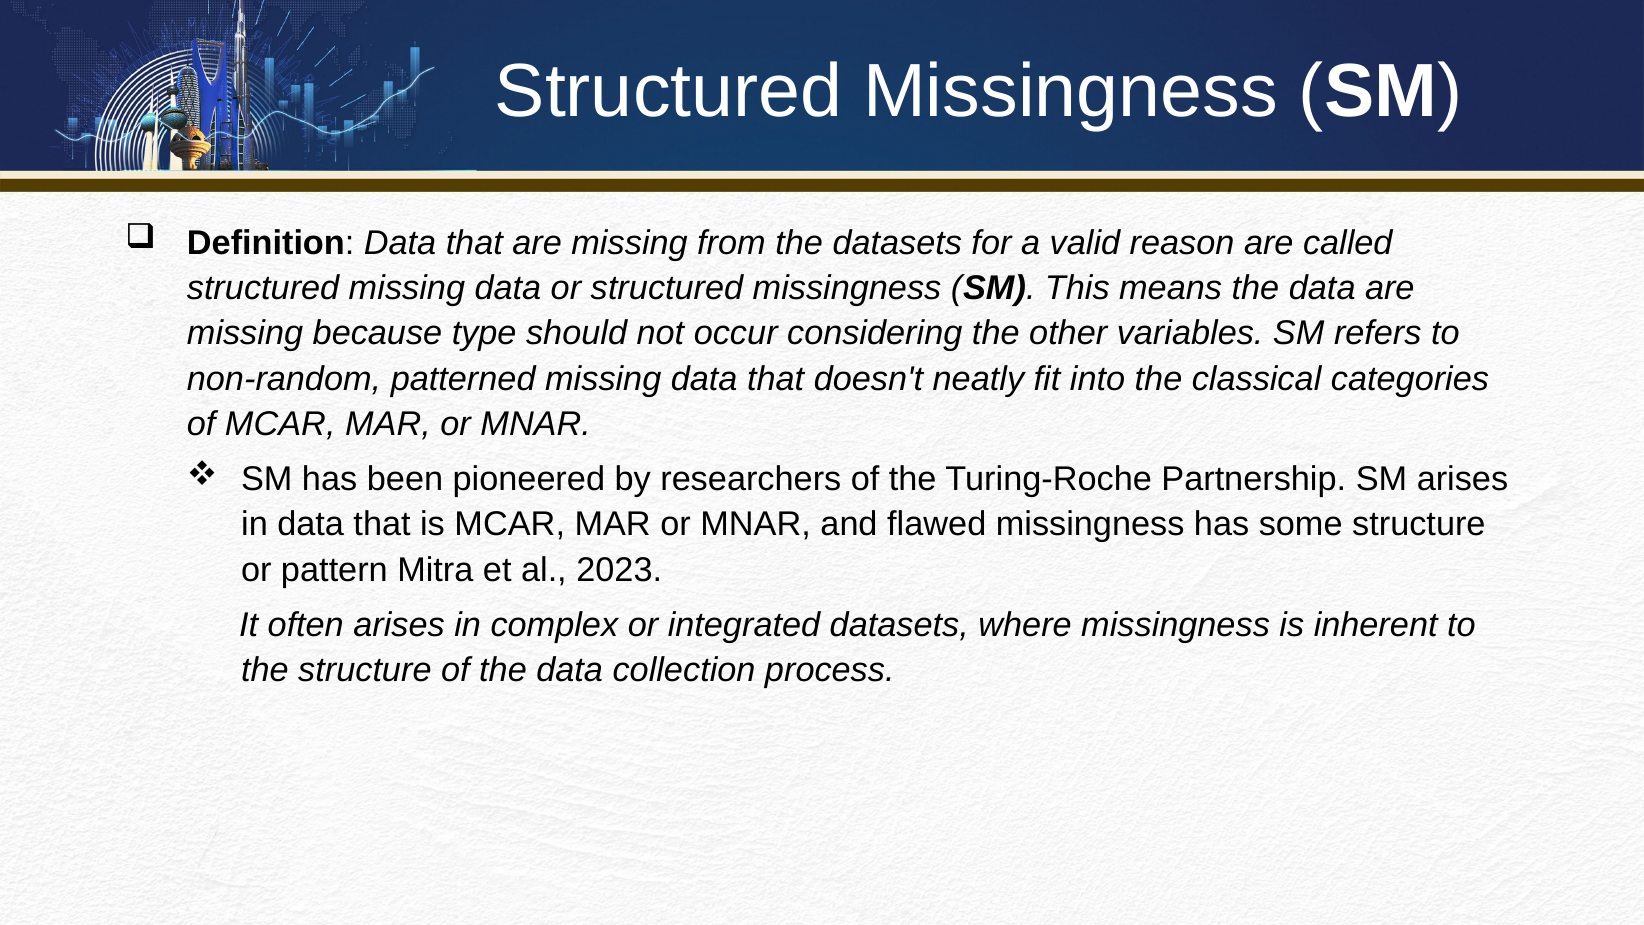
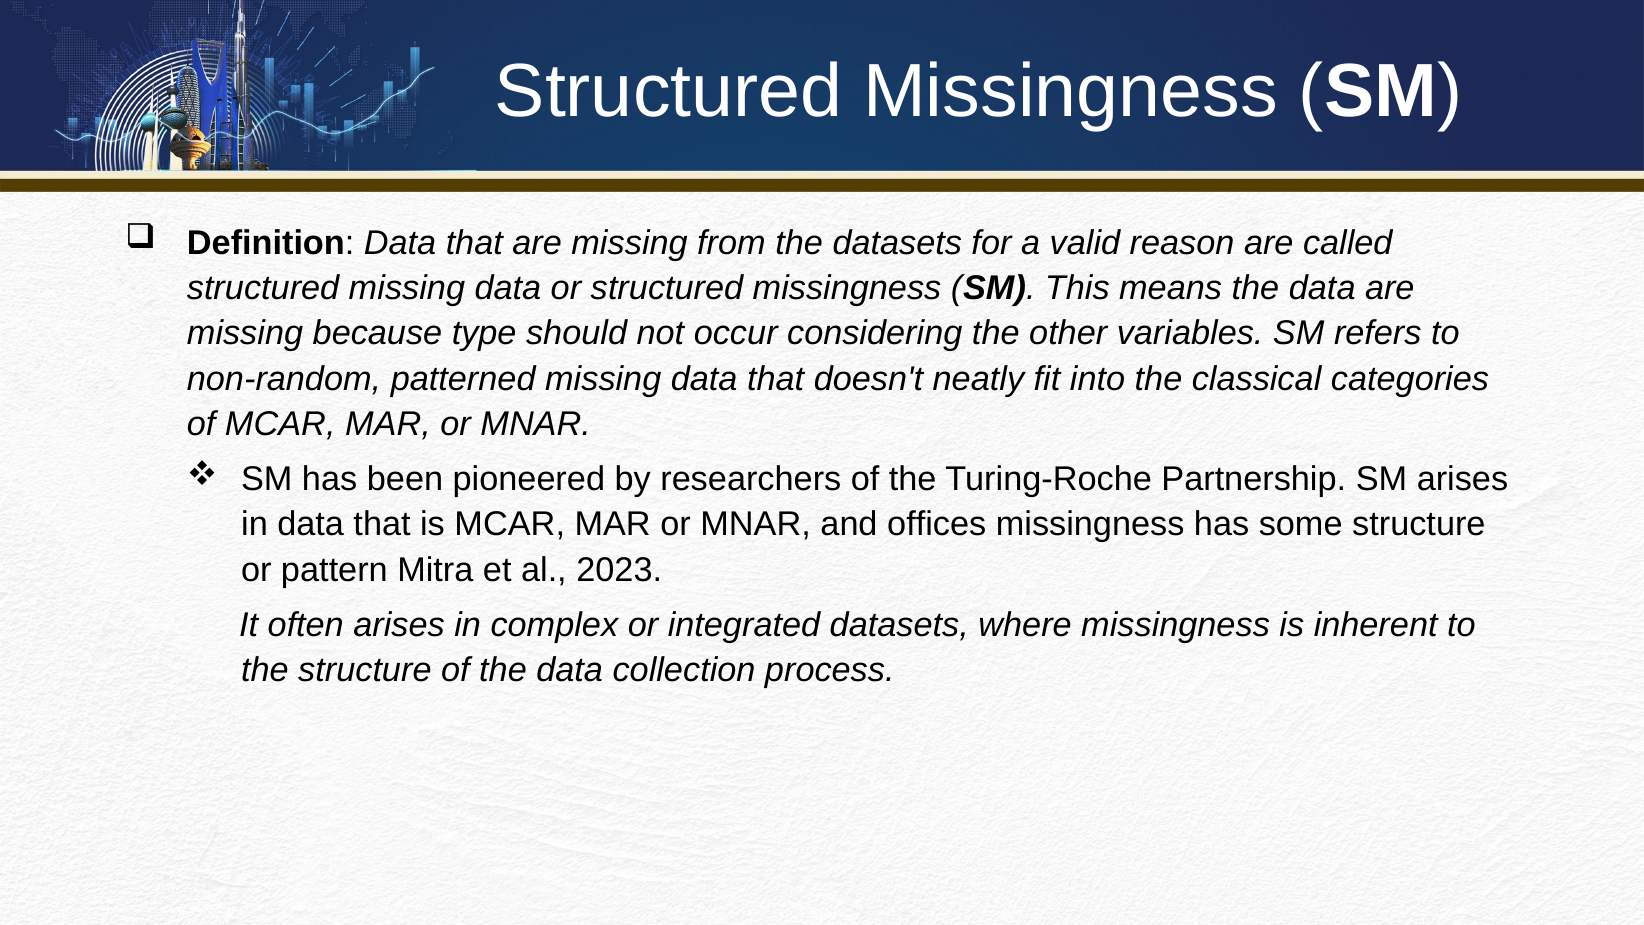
flawed: flawed -> offices
